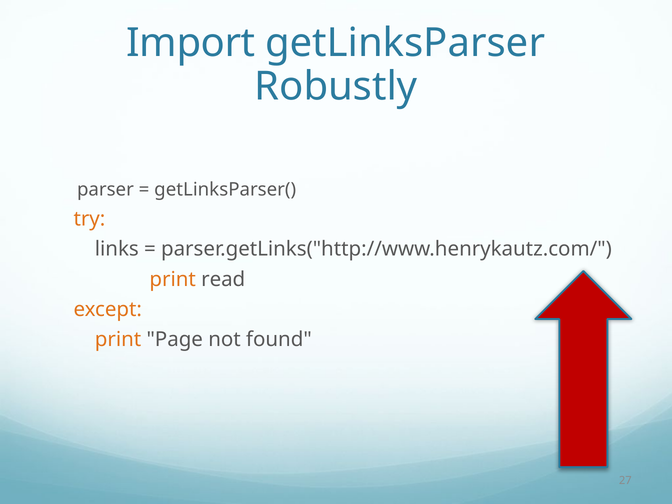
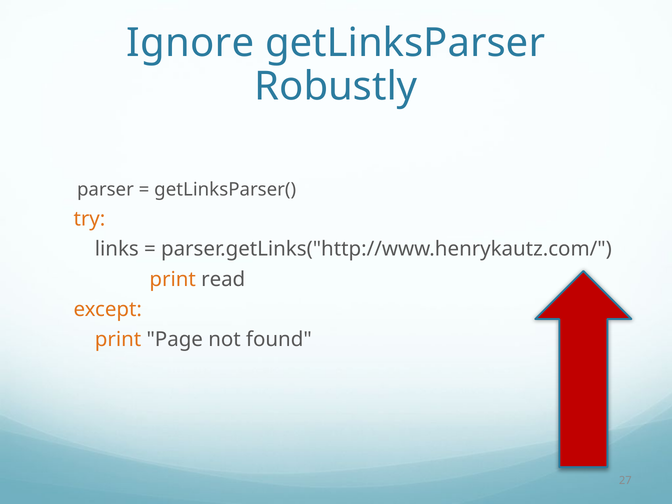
Import: Import -> Ignore
